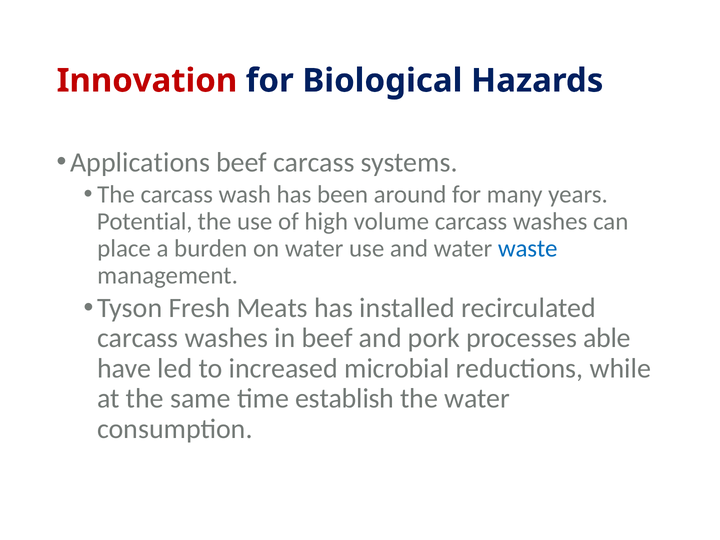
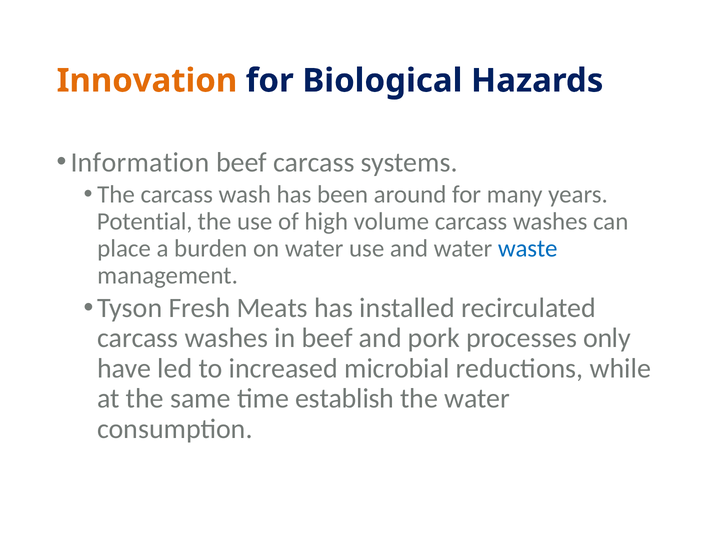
Innovation colour: red -> orange
Applications: Applications -> Information
able: able -> only
